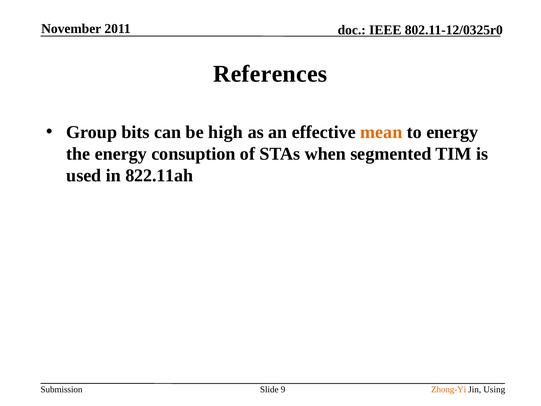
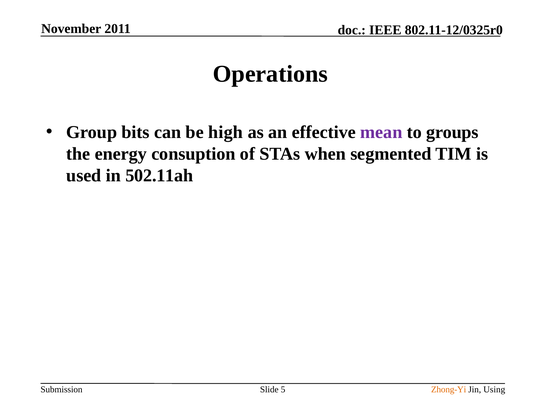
References: References -> Operations
mean colour: orange -> purple
to energy: energy -> groups
822.11ah: 822.11ah -> 502.11ah
9: 9 -> 5
